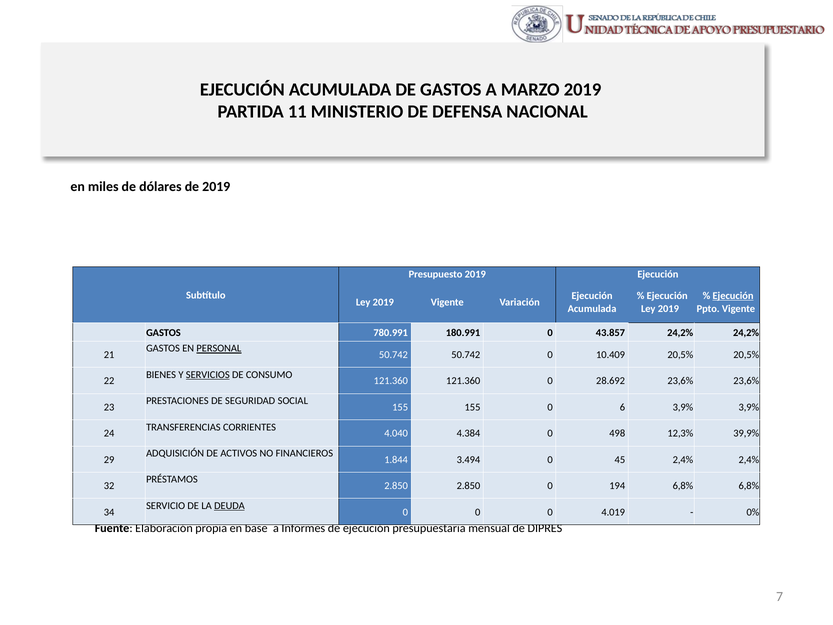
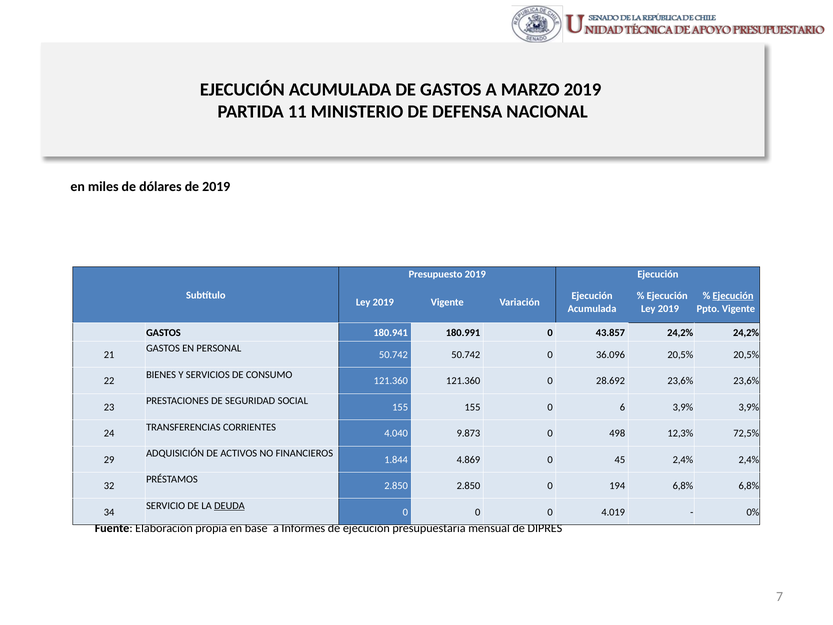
780.991: 780.991 -> 180.941
PERSONAL underline: present -> none
10.409: 10.409 -> 36.096
SERVICIOS underline: present -> none
4.384: 4.384 -> 9.873
39,9%: 39,9% -> 72,5%
3.494: 3.494 -> 4.869
